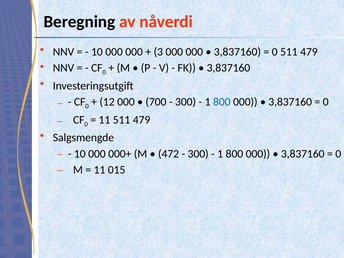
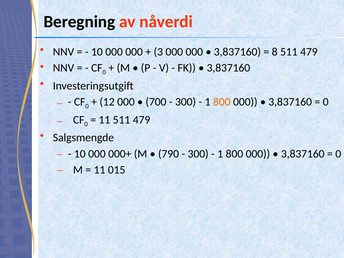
0 at (275, 52): 0 -> 8
800 at (222, 102) colour: blue -> orange
472: 472 -> 790
